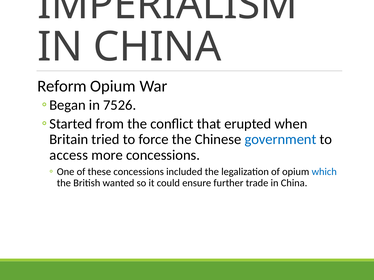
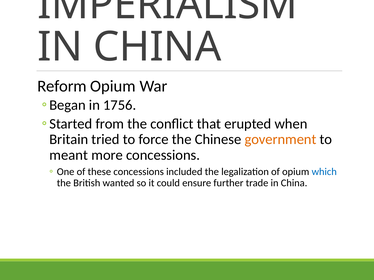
7526: 7526 -> 1756
government colour: blue -> orange
access: access -> meant
